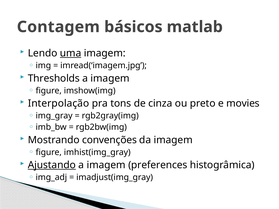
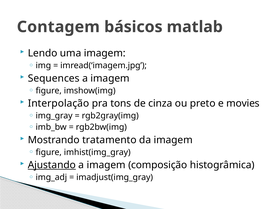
uma underline: present -> none
Thresholds: Thresholds -> Sequences
convenções: convenções -> tratamento
preferences: preferences -> composição
